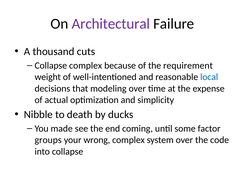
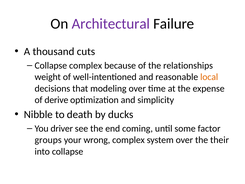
requirement: requirement -> relationships
local colour: blue -> orange
actual: actual -> derive
made: made -> driver
code: code -> their
